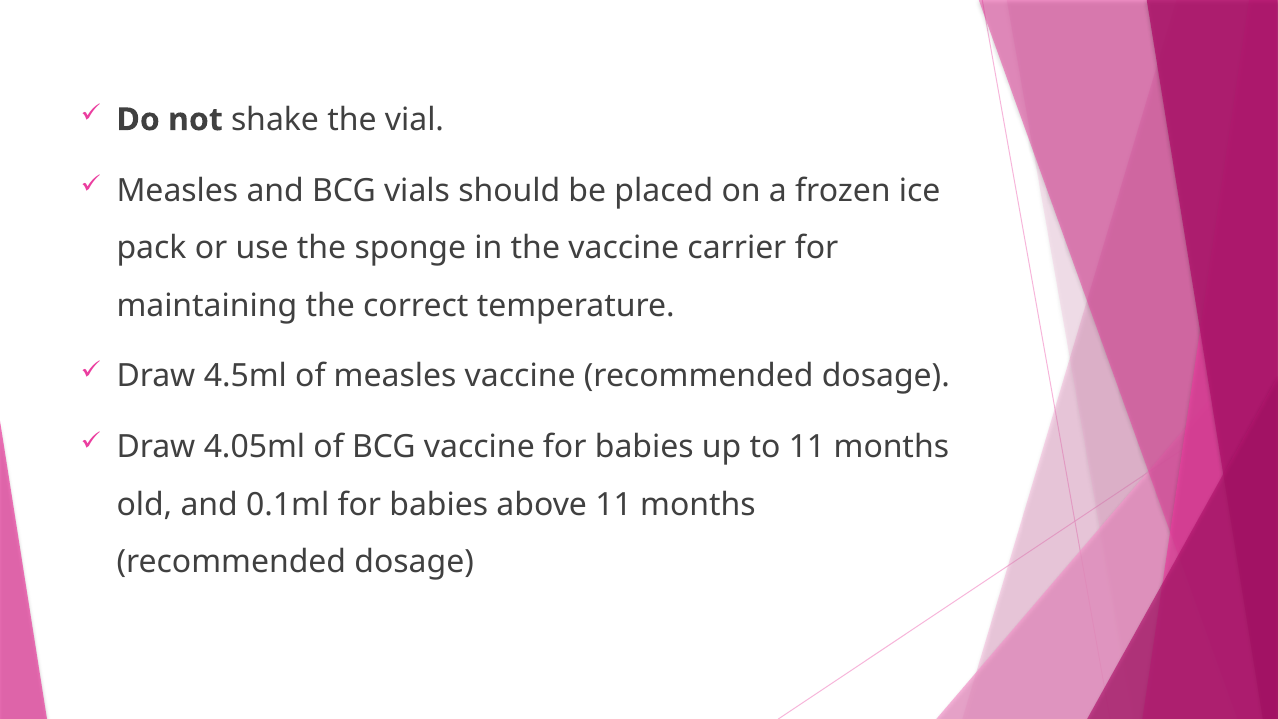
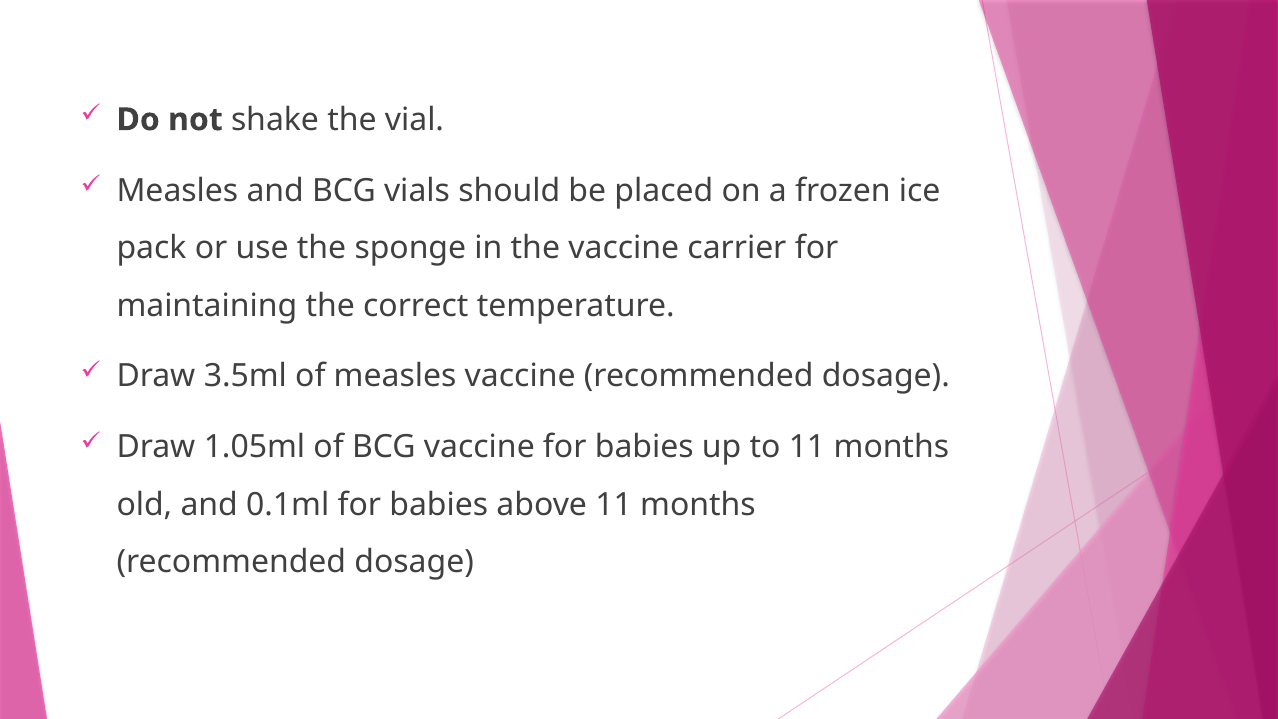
4.5ml: 4.5ml -> 3.5ml
4.05ml: 4.05ml -> 1.05ml
